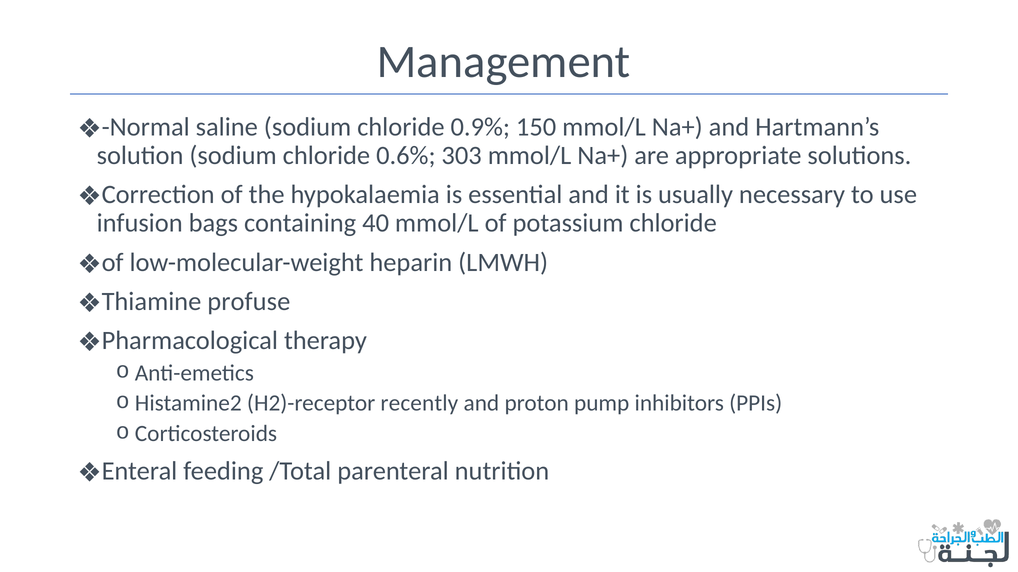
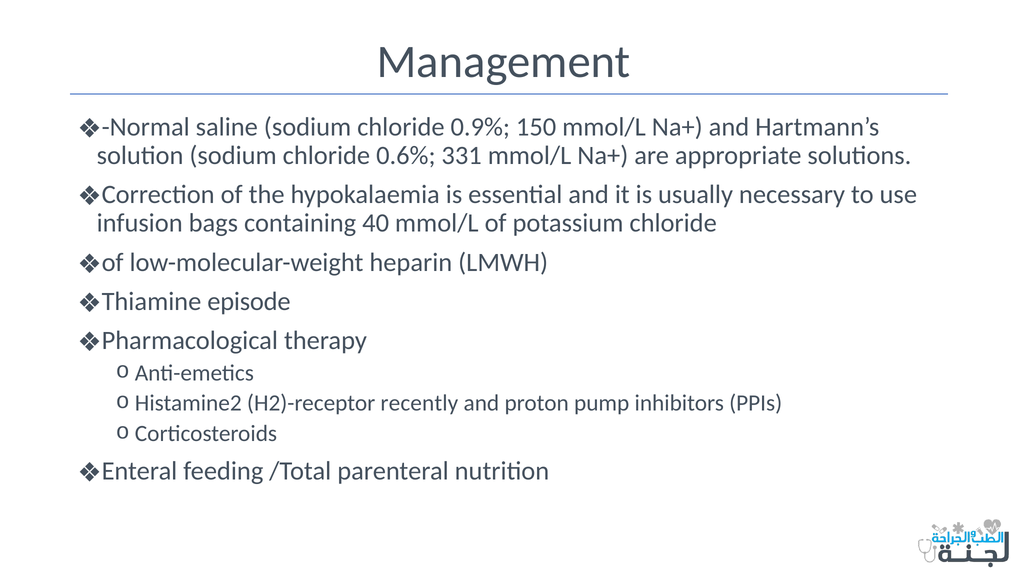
303: 303 -> 331
profuse: profuse -> episode
